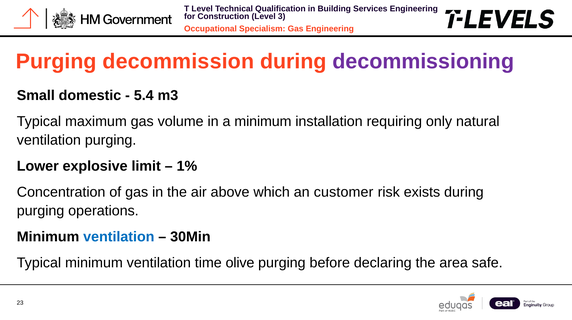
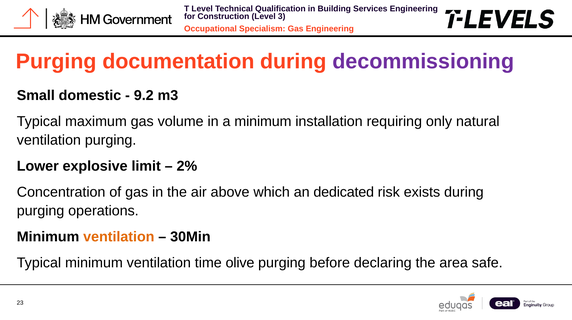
decommission: decommission -> documentation
5.4: 5.4 -> 9.2
1%: 1% -> 2%
customer: customer -> dedicated
ventilation at (119, 237) colour: blue -> orange
